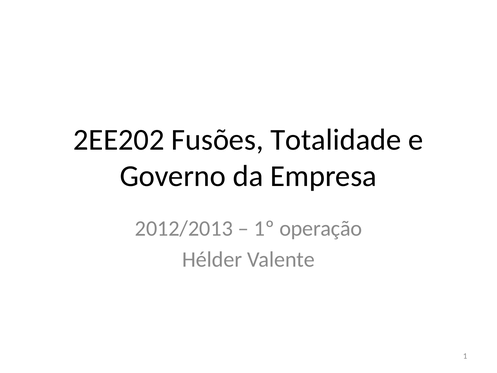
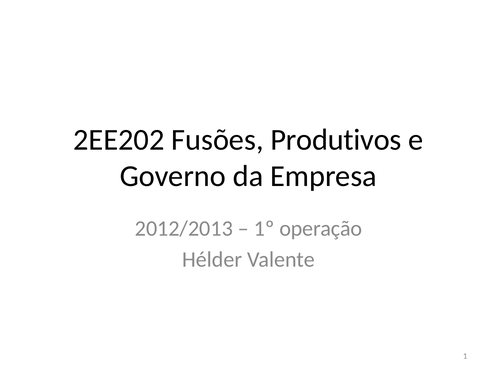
Totalidade: Totalidade -> Produtivos
